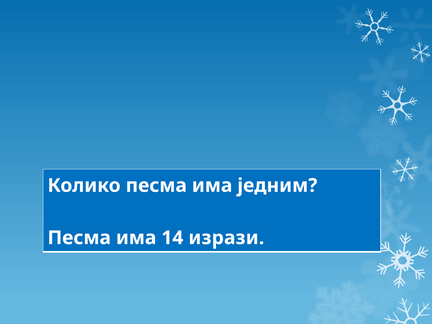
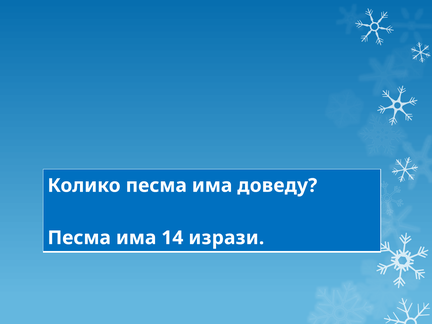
једним: једним -> доведу
